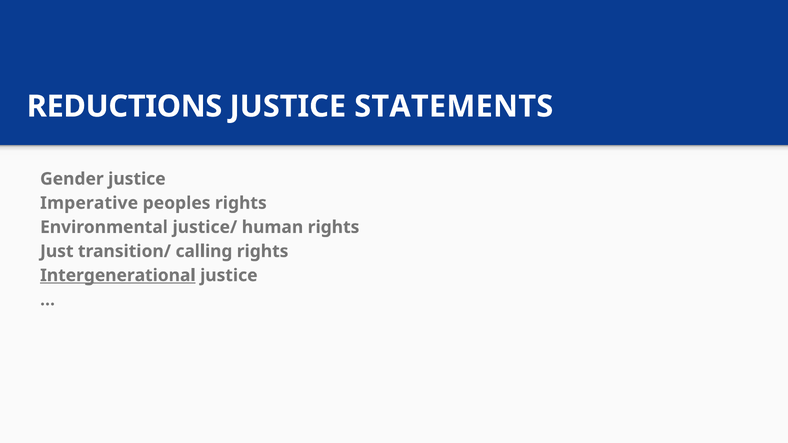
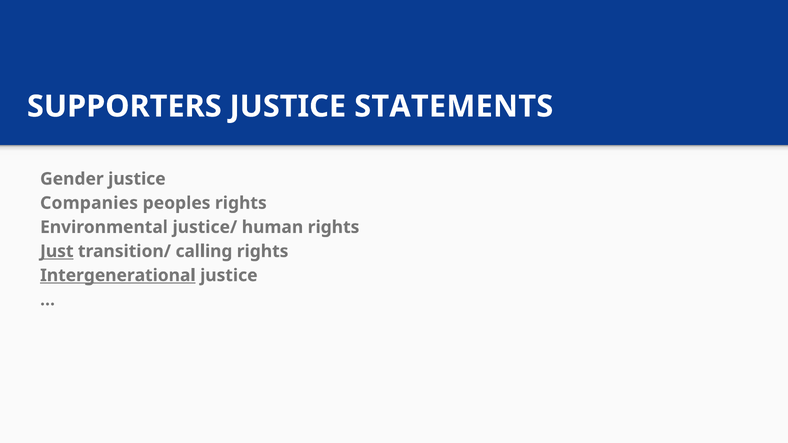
REDUCTIONS: REDUCTIONS -> SUPPORTERS
Imperative: Imperative -> Companies
Just underline: none -> present
